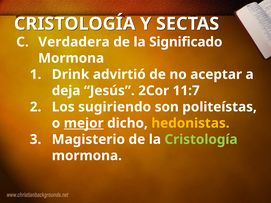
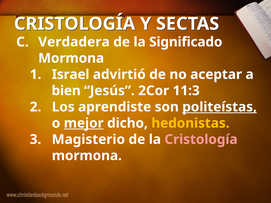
Drink: Drink -> Israel
deja: deja -> bien
11:7: 11:7 -> 11:3
sugiriendo: sugiriendo -> aprendiste
politeístas underline: none -> present
Cristología at (201, 140) colour: light green -> pink
